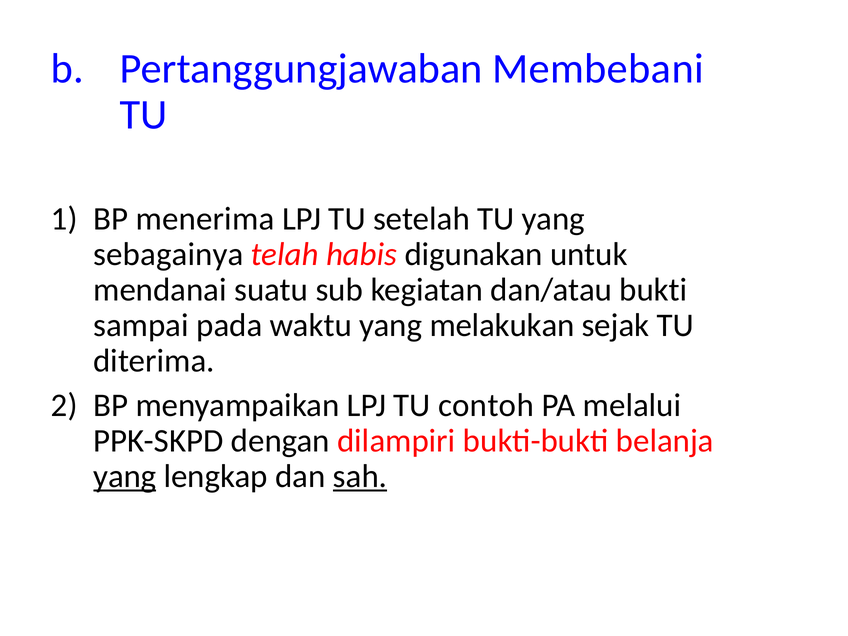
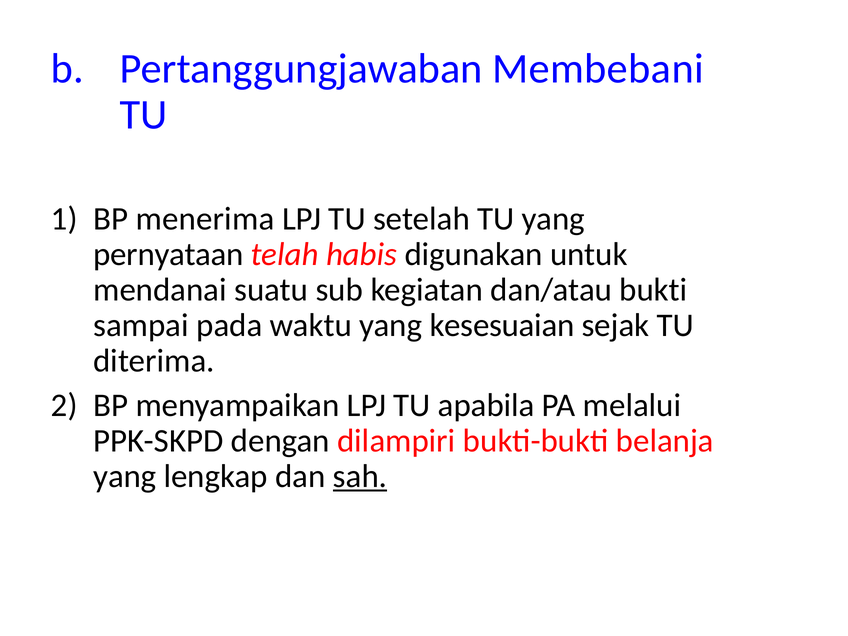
sebagainya: sebagainya -> pernyataan
melakukan: melakukan -> kesesuaian
contoh: contoh -> apabila
yang at (125, 477) underline: present -> none
